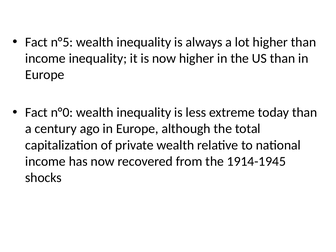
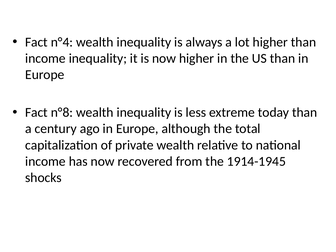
n°5: n°5 -> n°4
n°0: n°0 -> n°8
